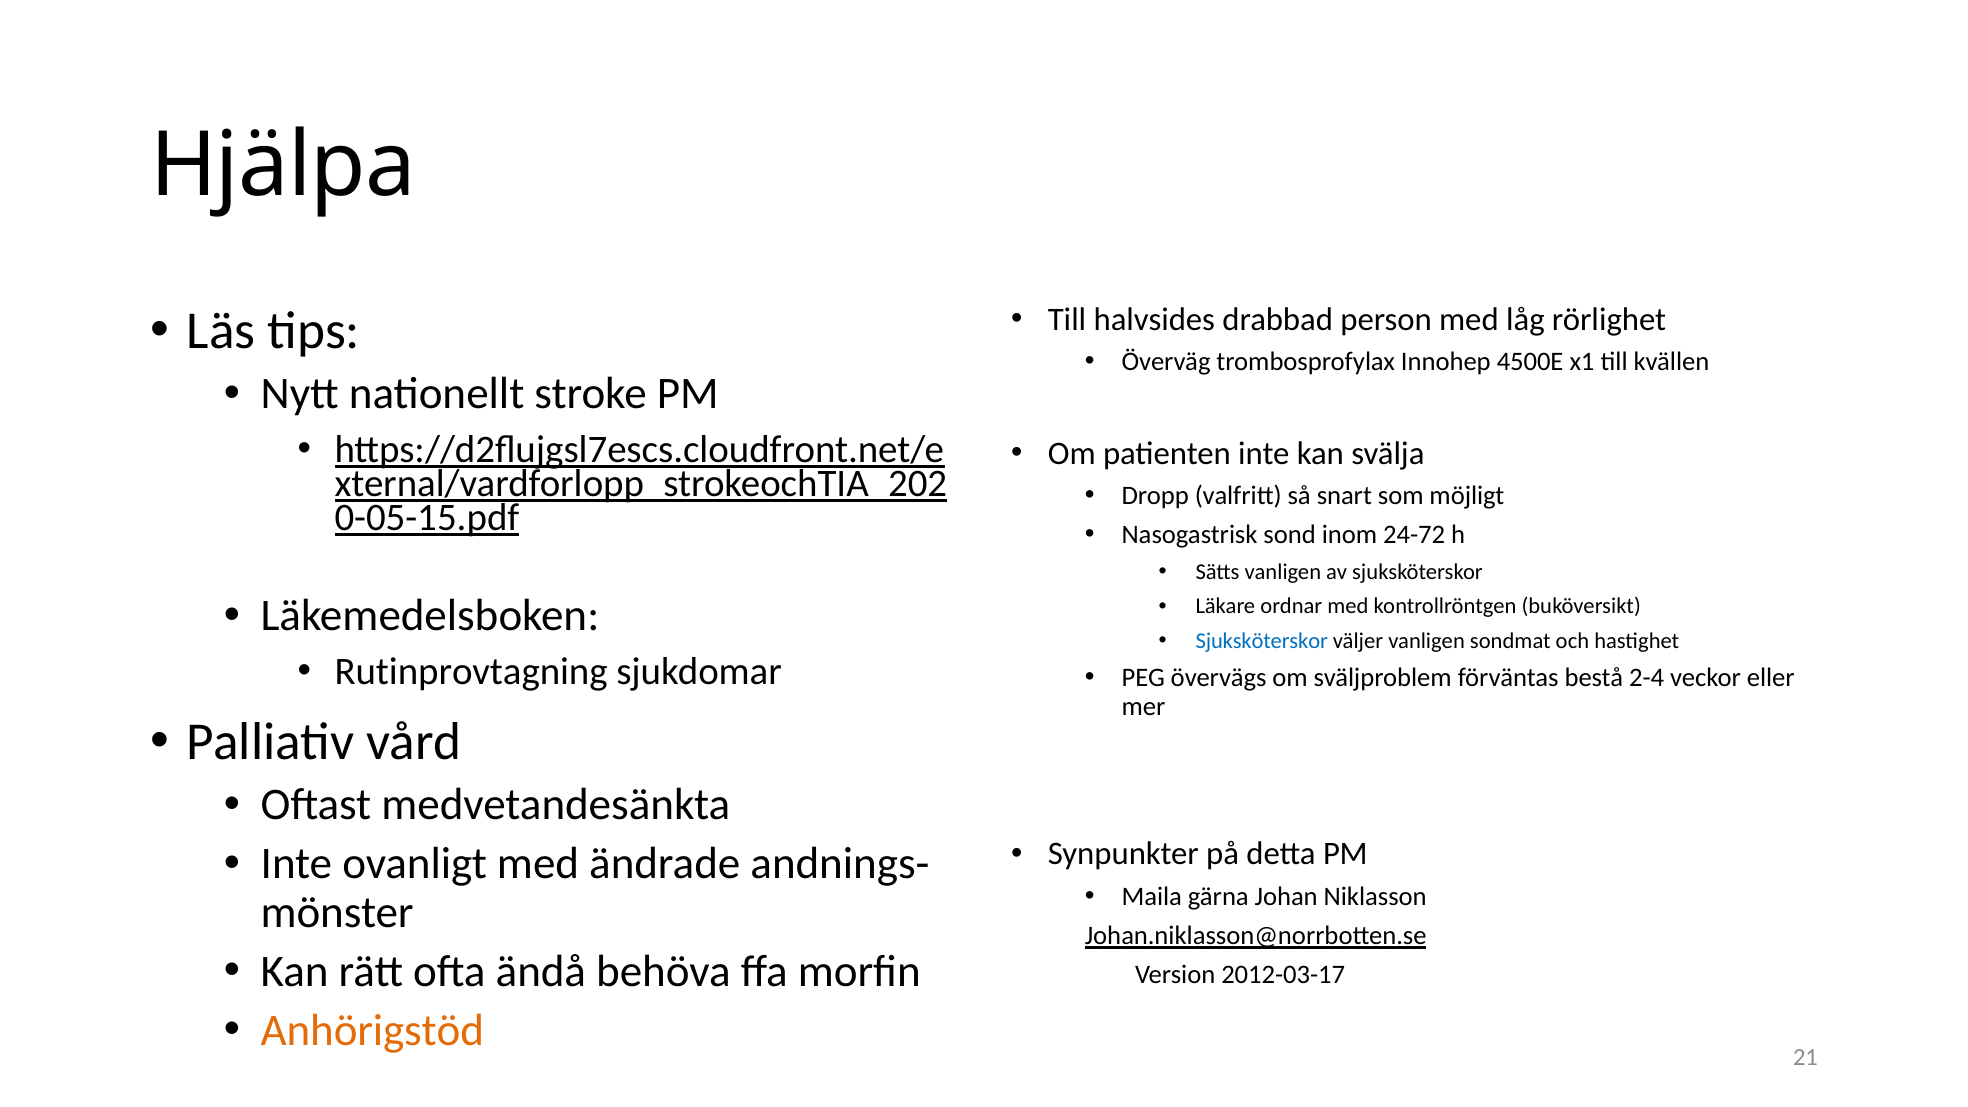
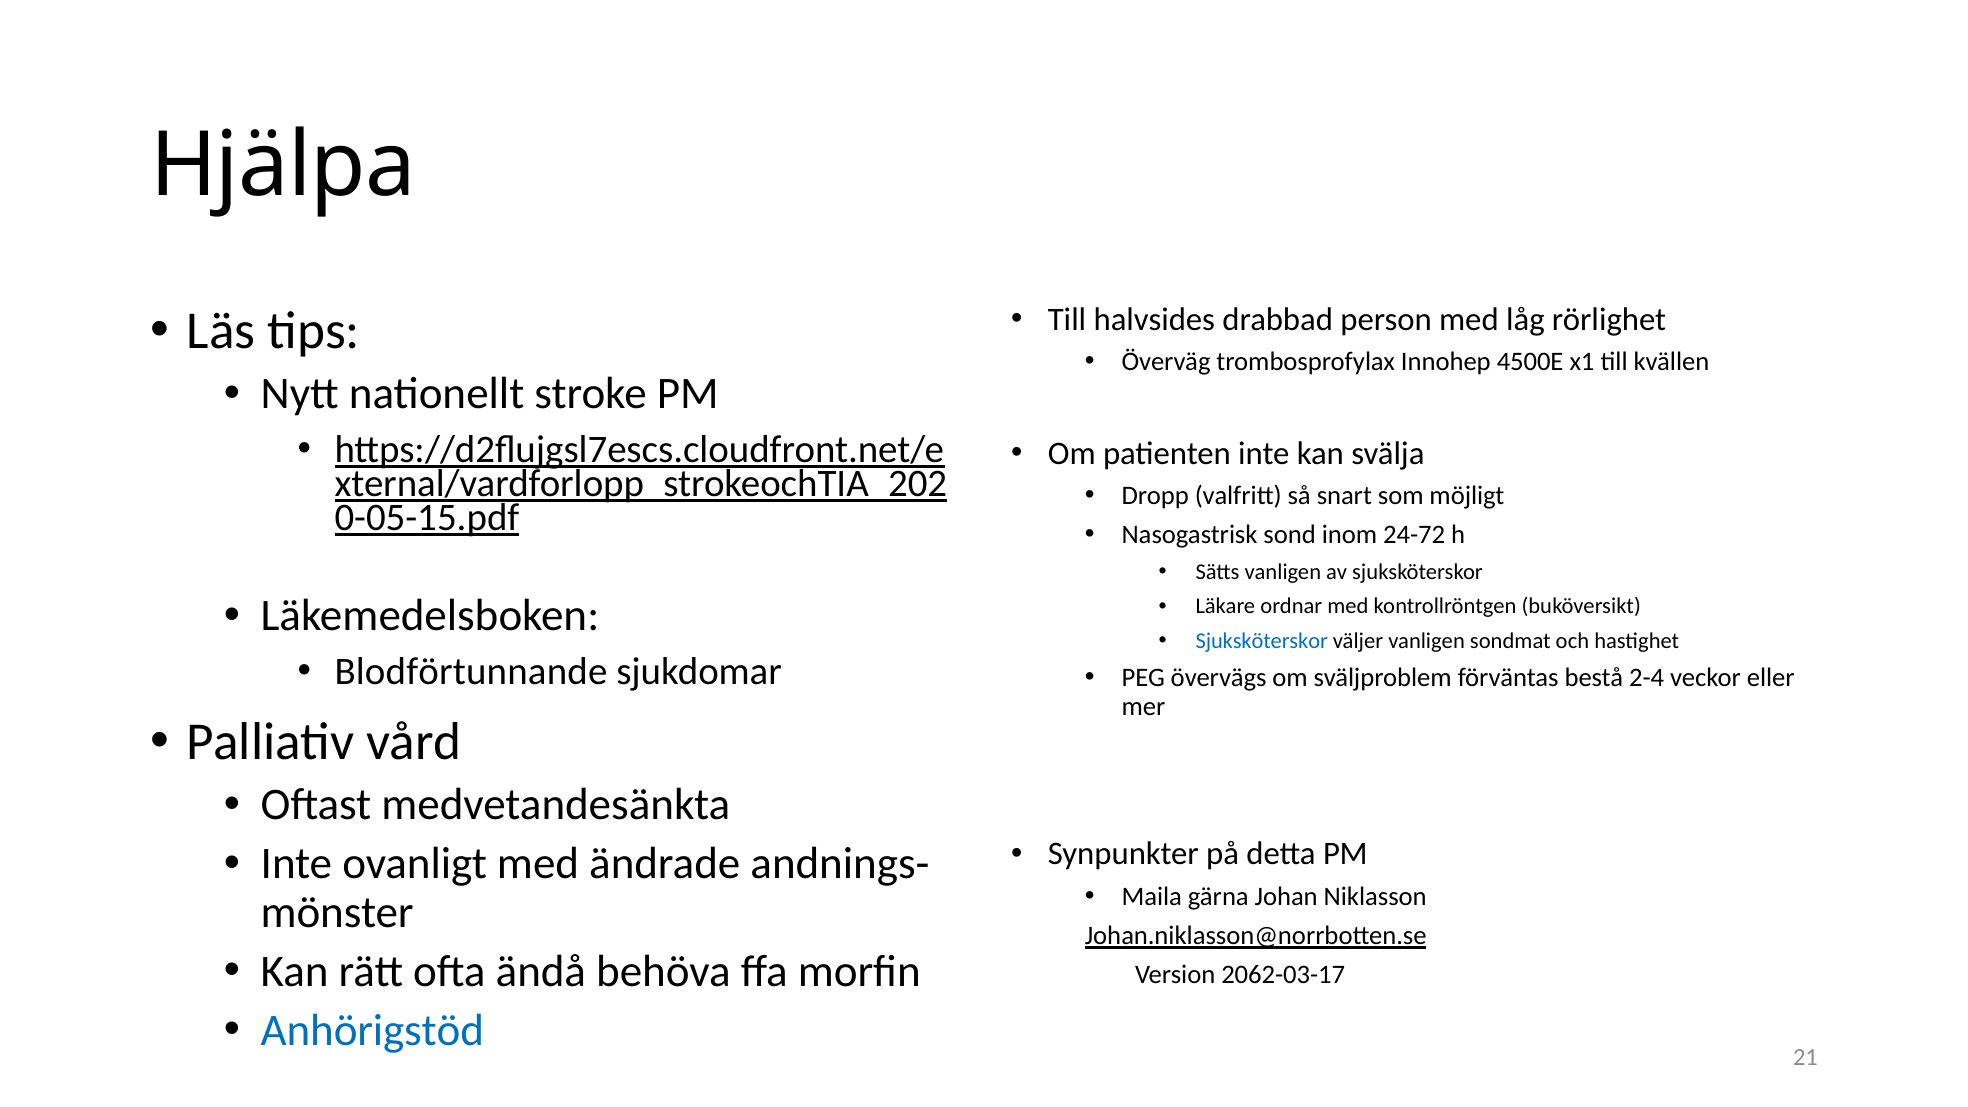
Rutinprovtagning: Rutinprovtagning -> Blodförtunnande
2012-03-17: 2012-03-17 -> 2062-03-17
Anhörigstöd colour: orange -> blue
